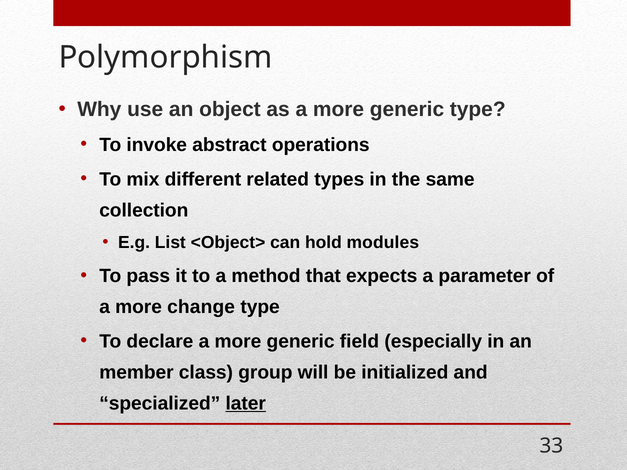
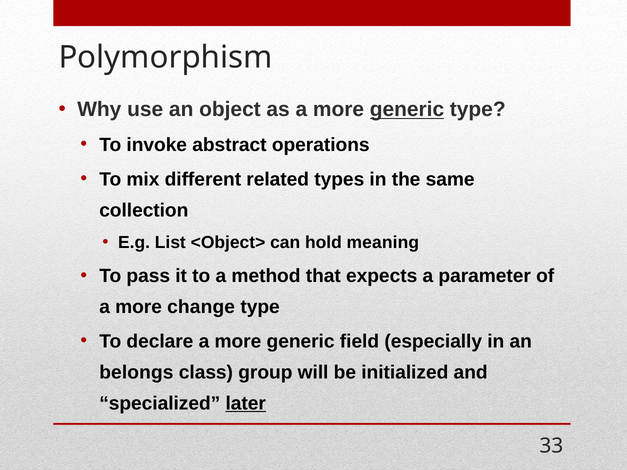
generic at (407, 110) underline: none -> present
modules: modules -> meaning
member: member -> belongs
